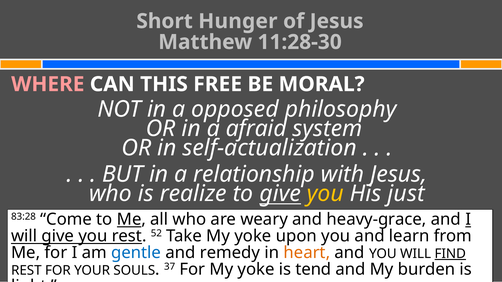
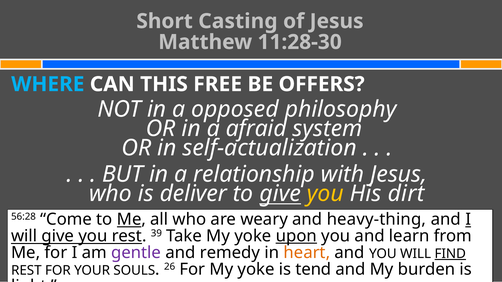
Hunger: Hunger -> Casting
WHERE colour: pink -> light blue
MORAL: MORAL -> OFFERS
realize: realize -> deliver
just: just -> dirt
83:28: 83:28 -> 56:28
heavy-grace: heavy-grace -> heavy-thing
52: 52 -> 39
upon underline: none -> present
gentle colour: blue -> purple
37: 37 -> 26
